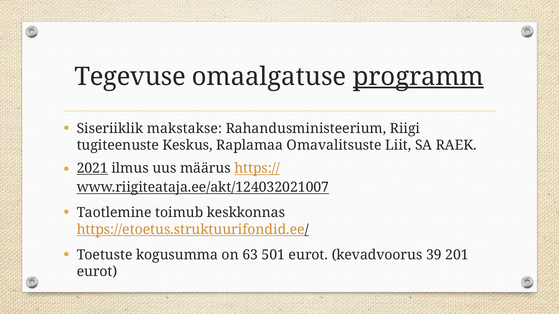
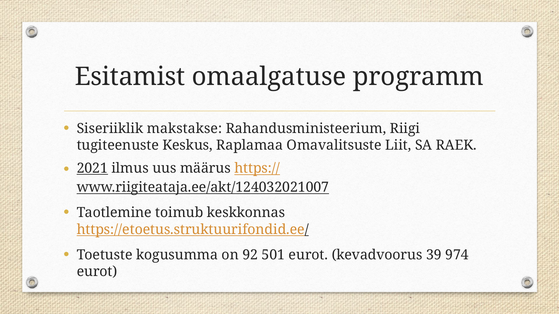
Tegevuse: Tegevuse -> Esitamist
programm underline: present -> none
63: 63 -> 92
201: 201 -> 974
